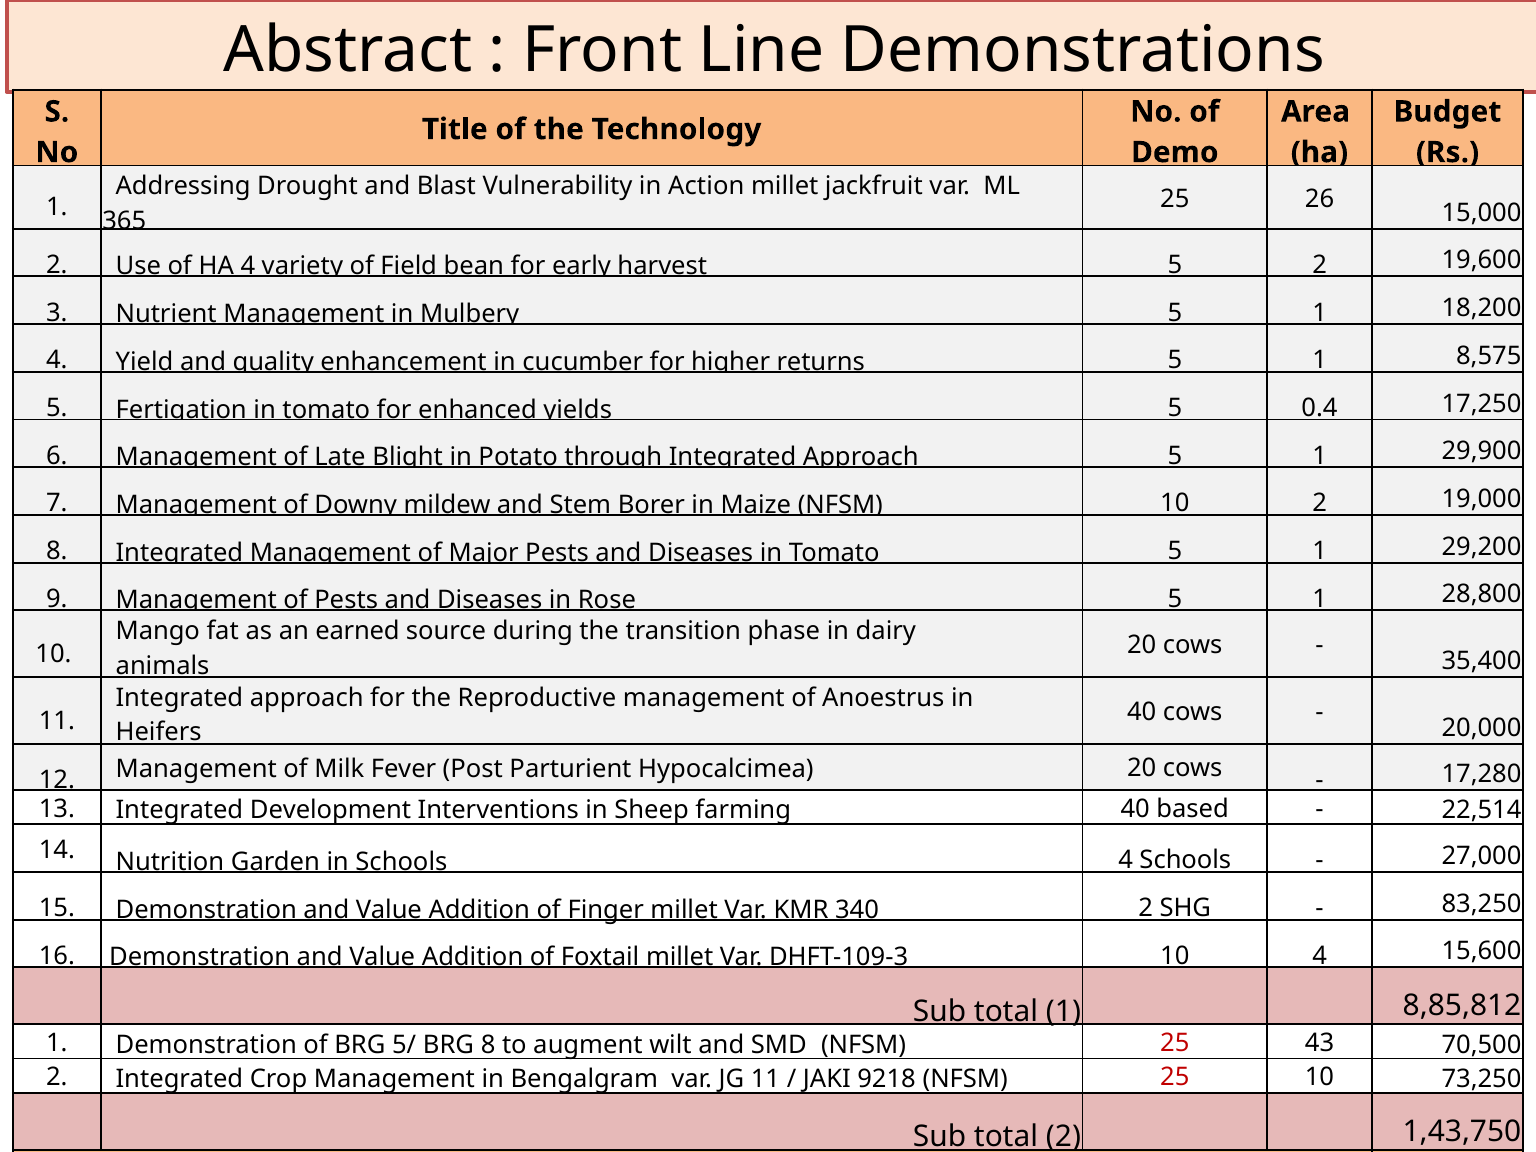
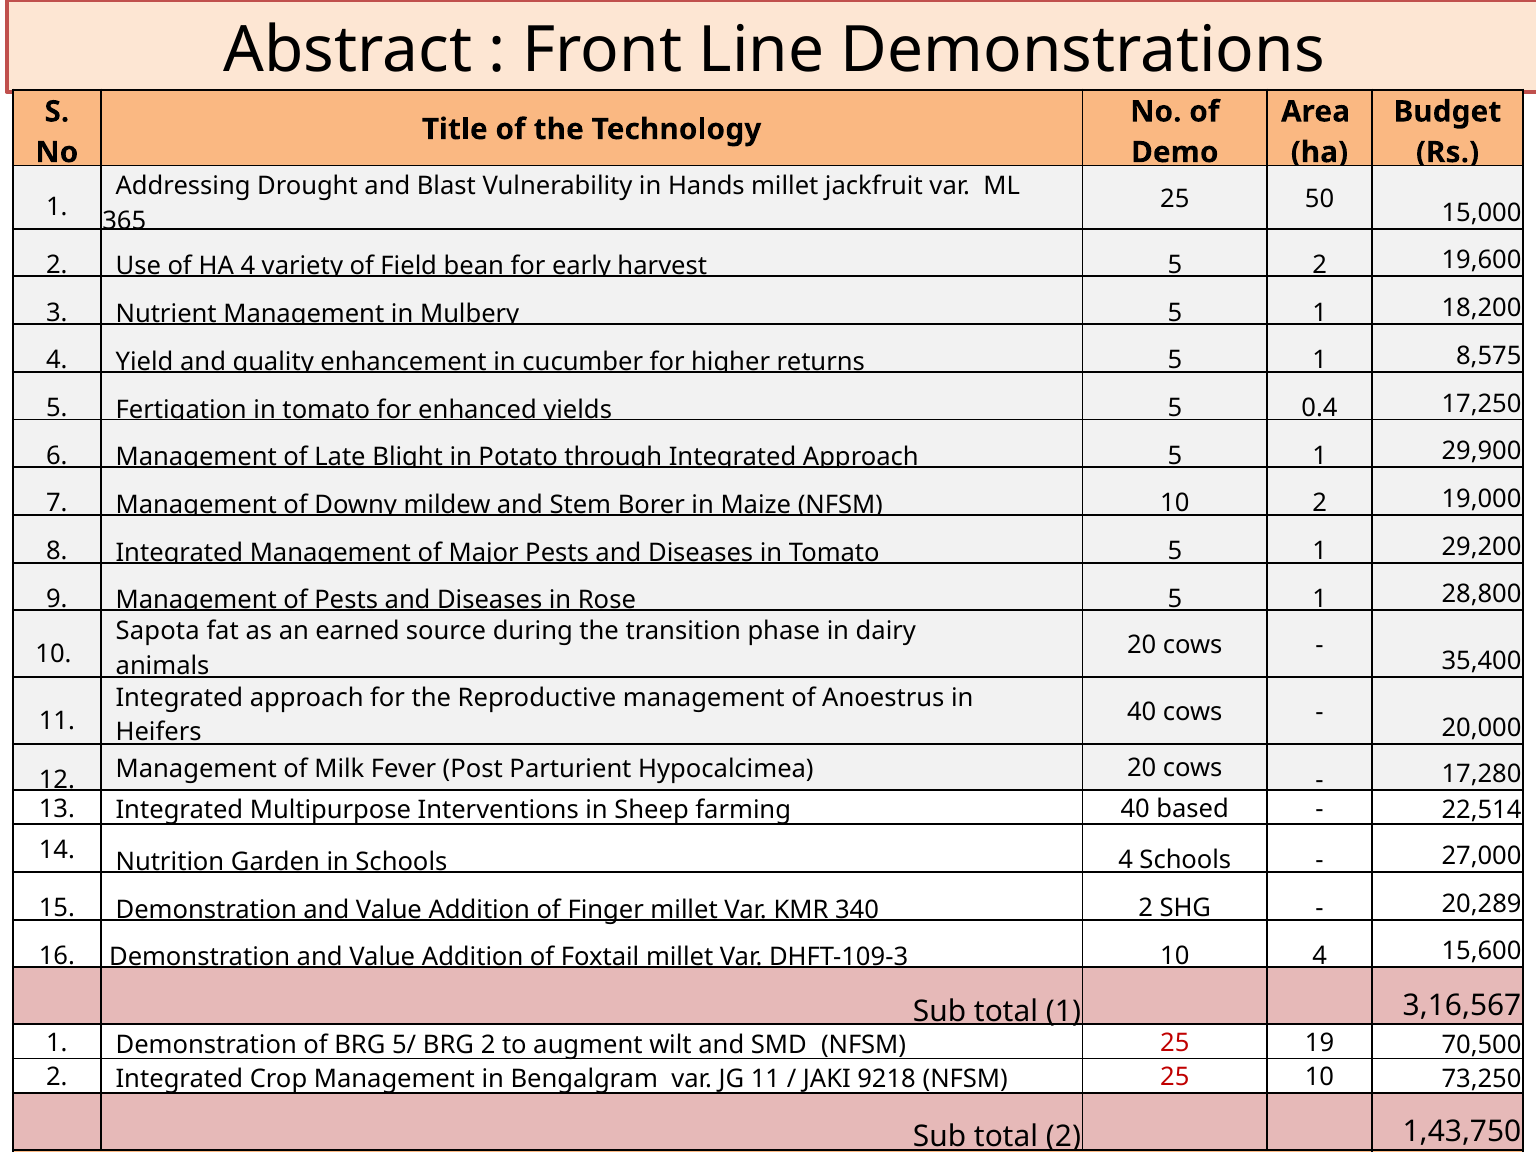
Action: Action -> Hands
26: 26 -> 50
Mango: Mango -> Sapota
Development: Development -> Multipurpose
83,250: 83,250 -> 20,289
8,85,812: 8,85,812 -> 3,16,567
BRG 8: 8 -> 2
43: 43 -> 19
